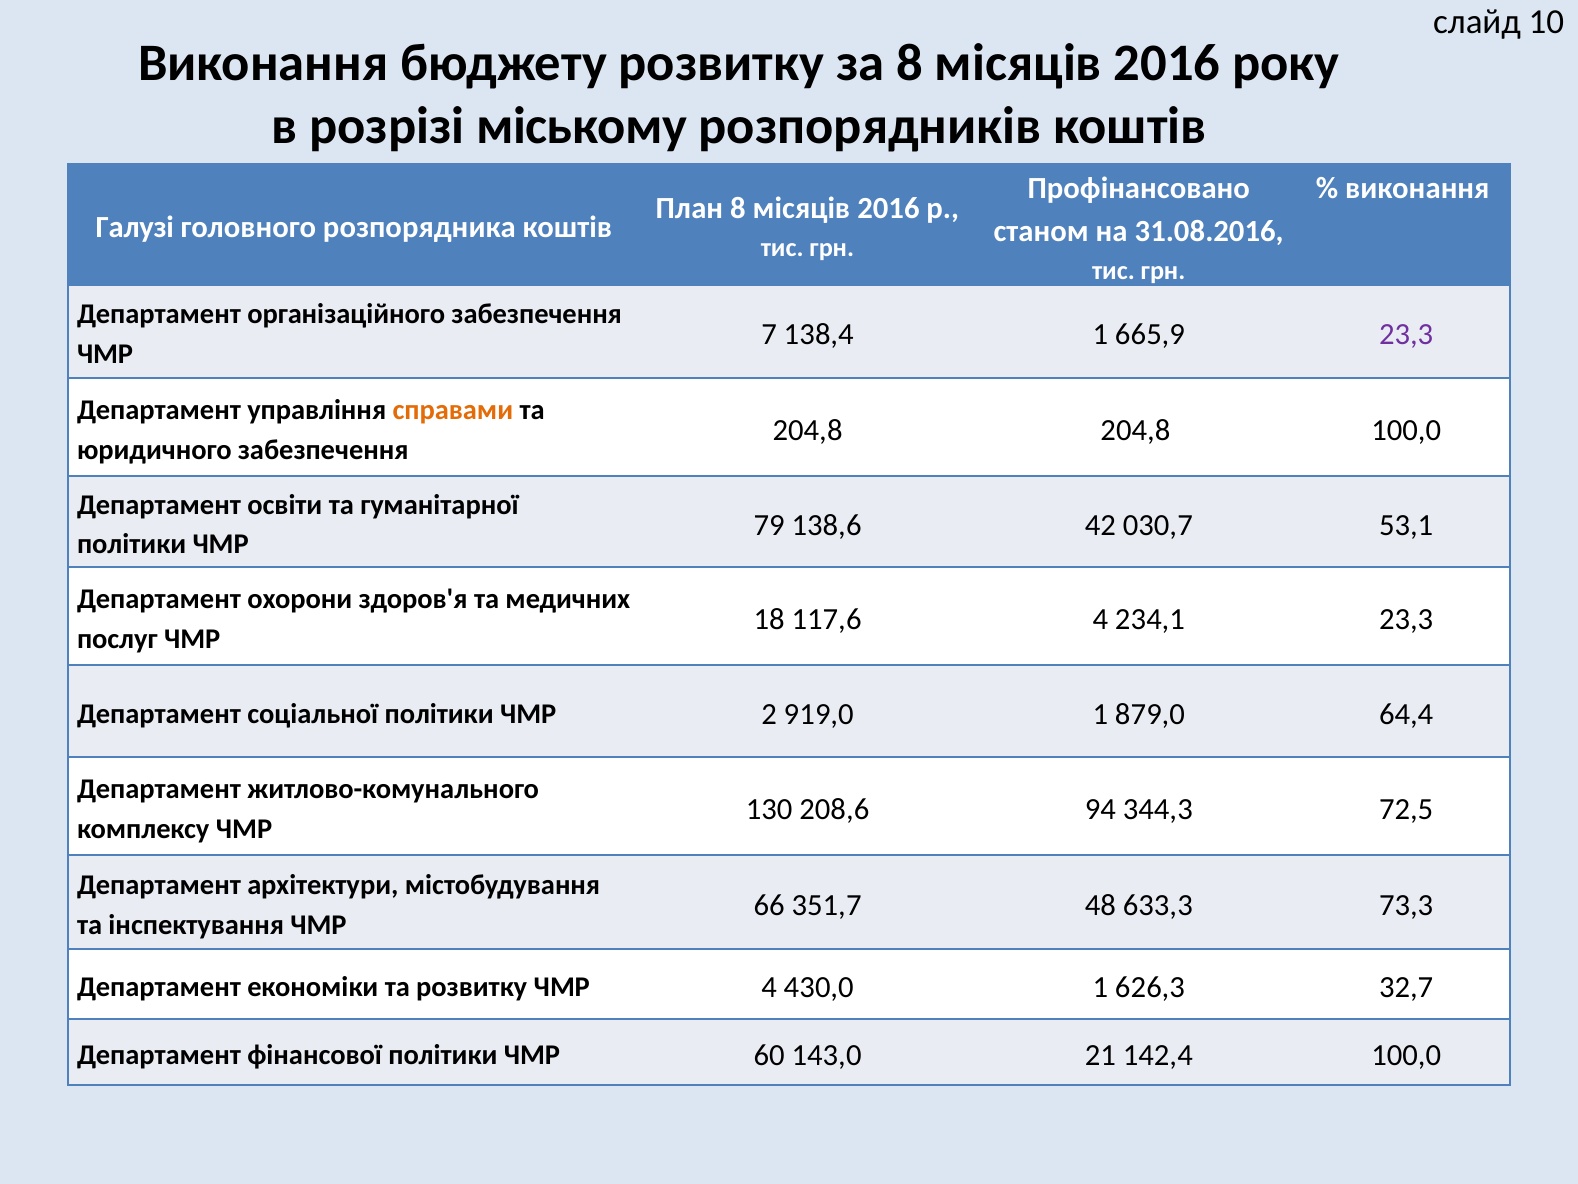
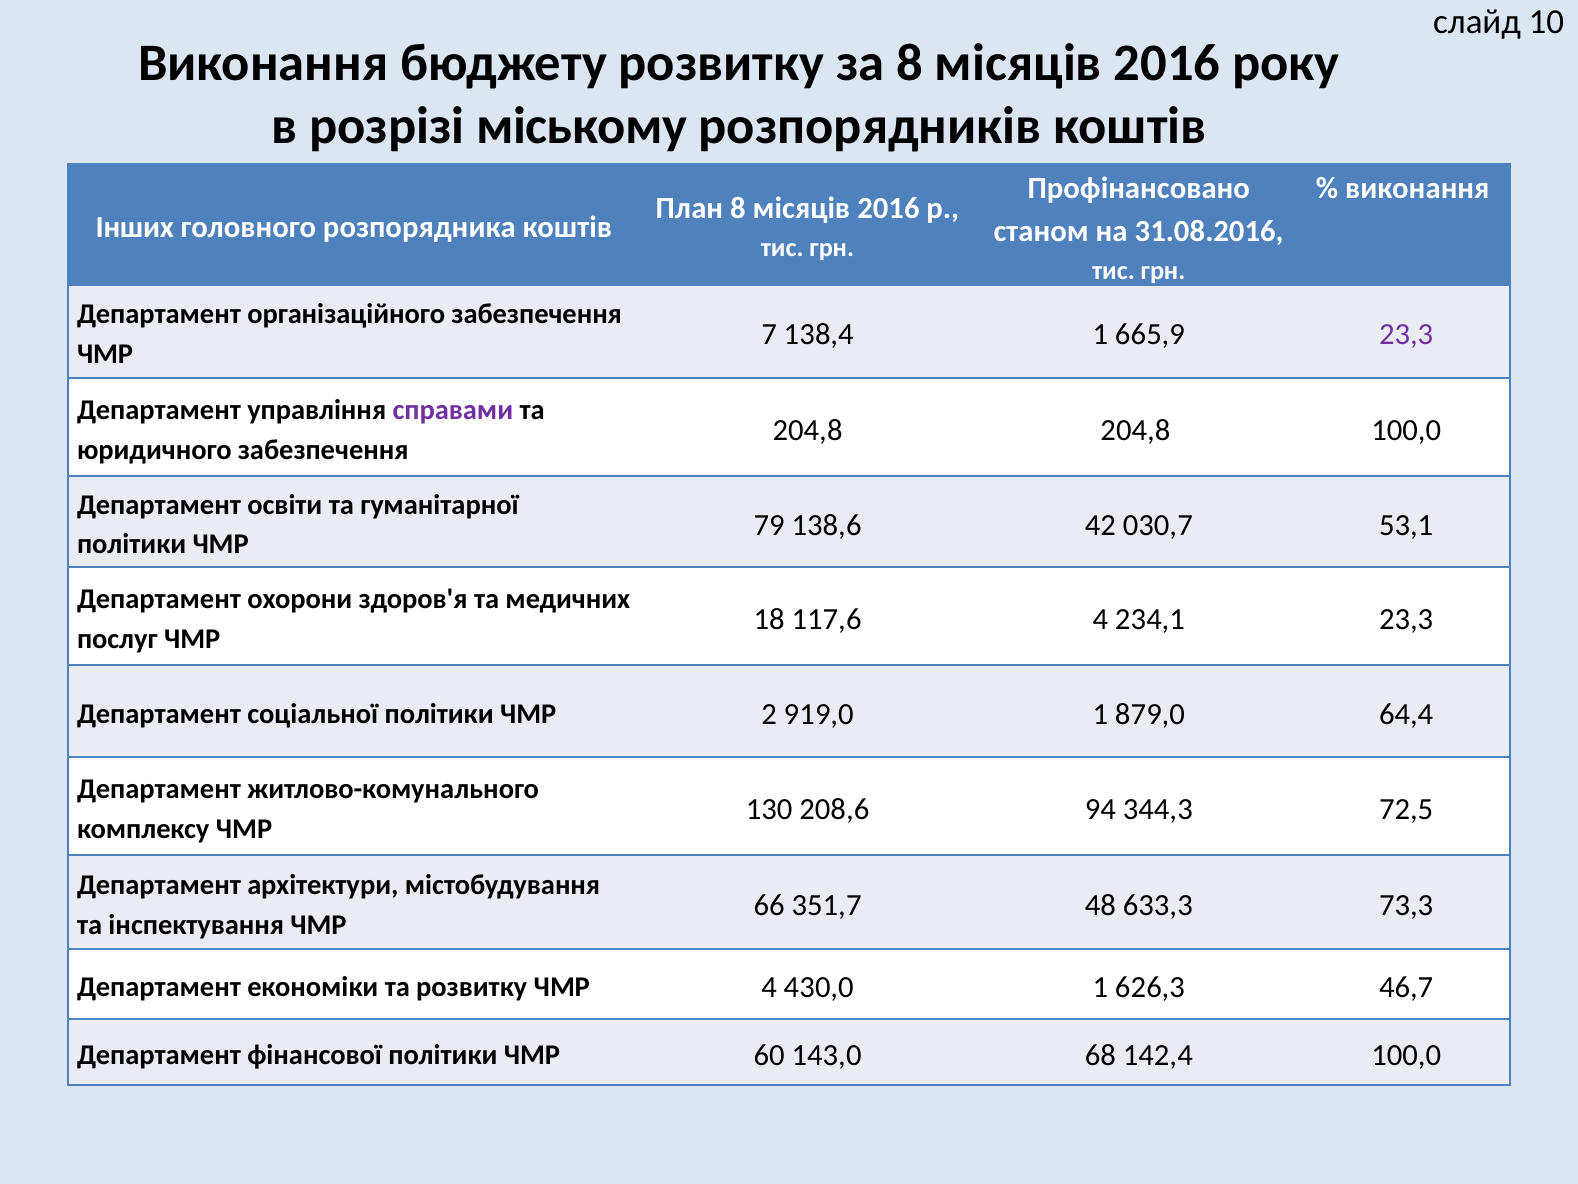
Галузі: Галузі -> Інших
справами colour: orange -> purple
32,7: 32,7 -> 46,7
21: 21 -> 68
